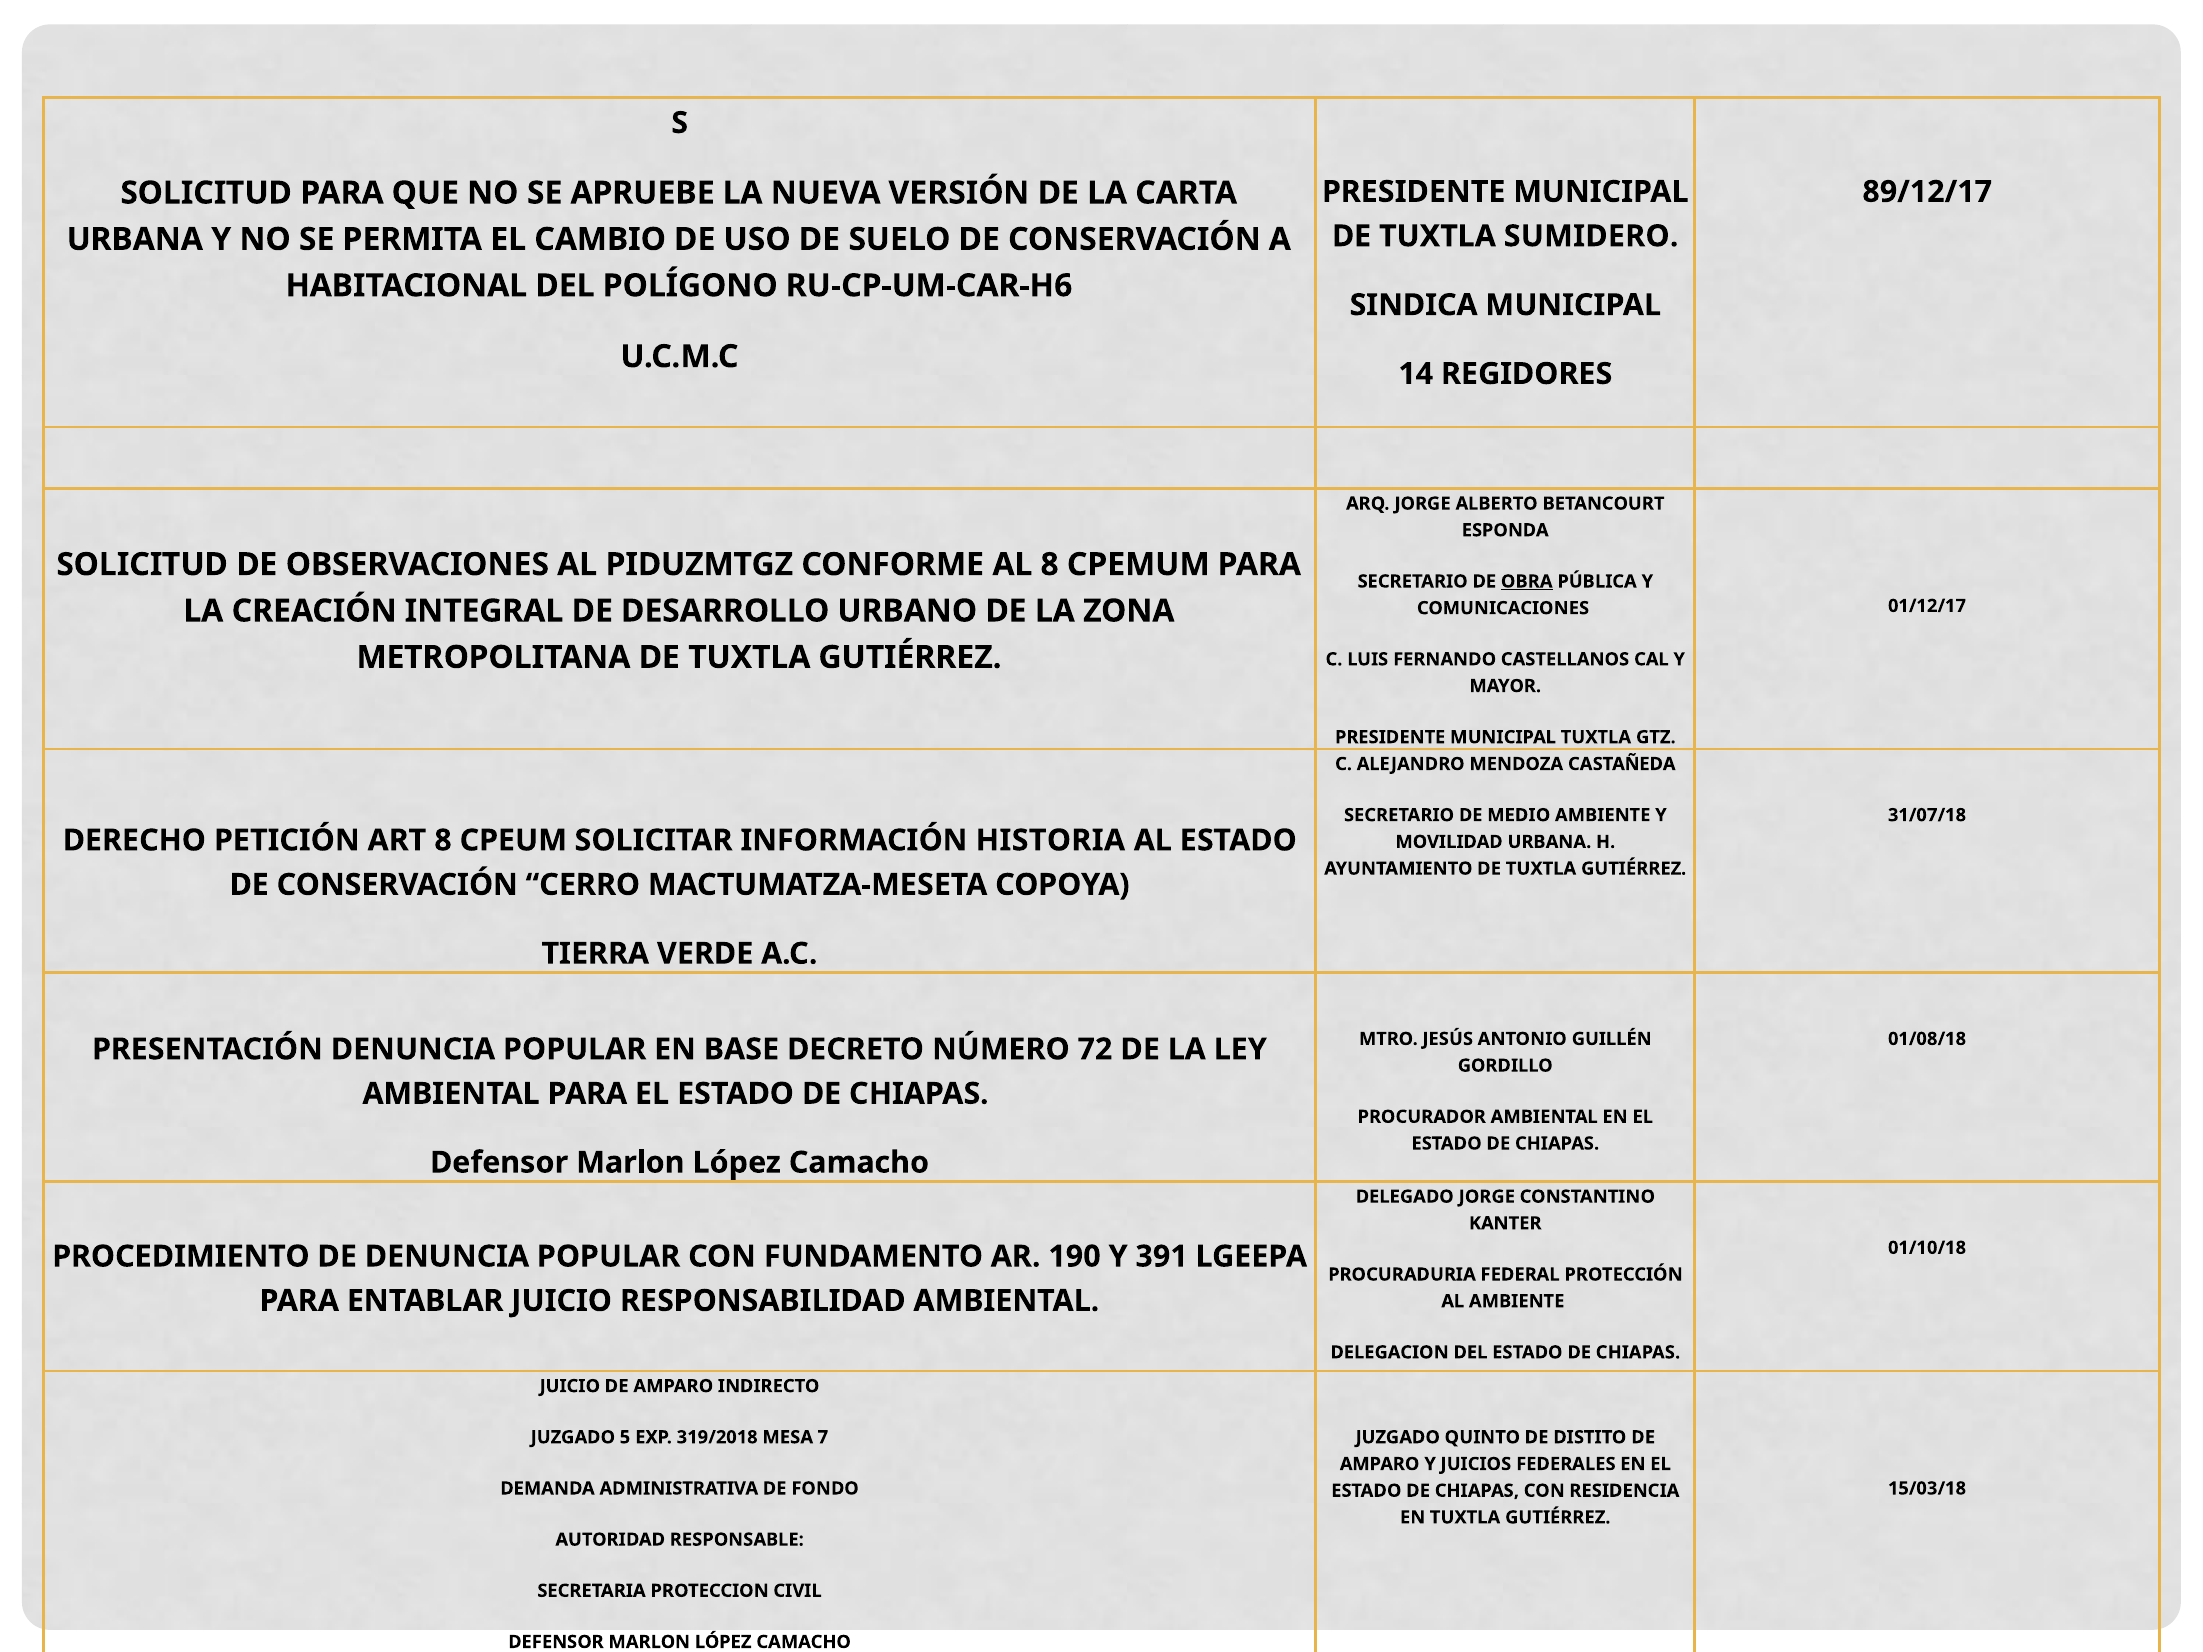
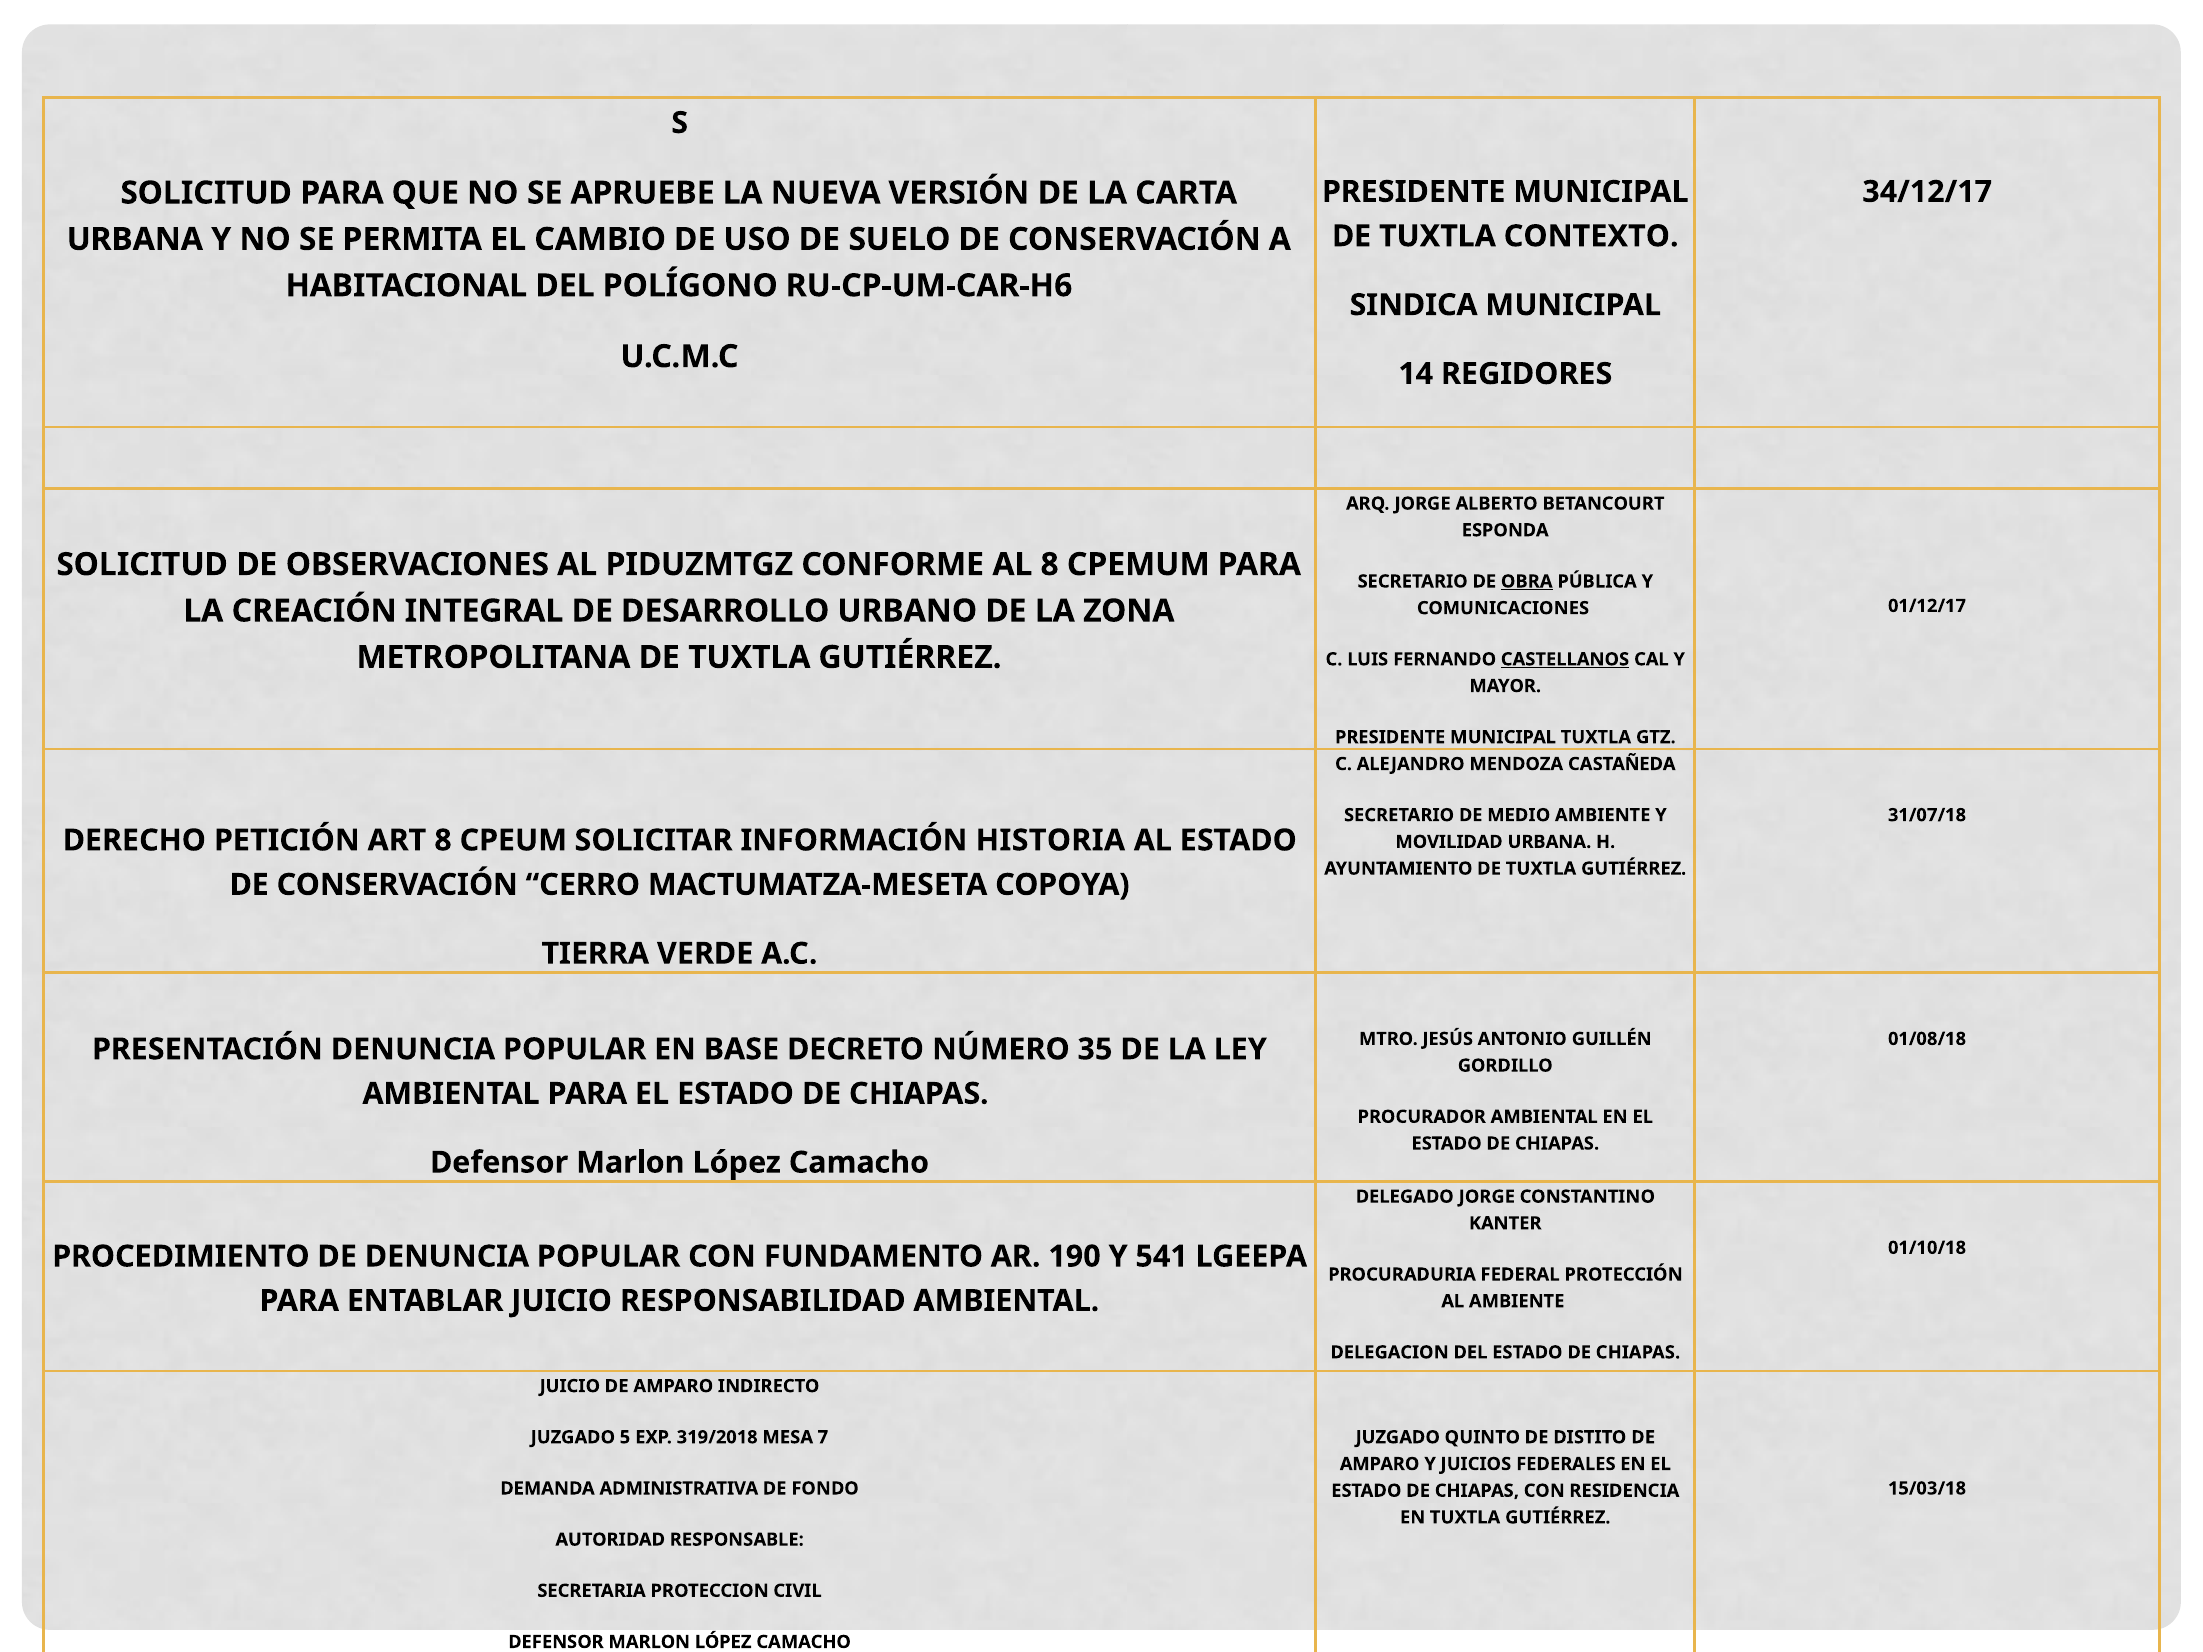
89/12/17: 89/12/17 -> 34/12/17
SUMIDERO: SUMIDERO -> CONTEXTO
CASTELLANOS underline: none -> present
72: 72 -> 35
391: 391 -> 541
